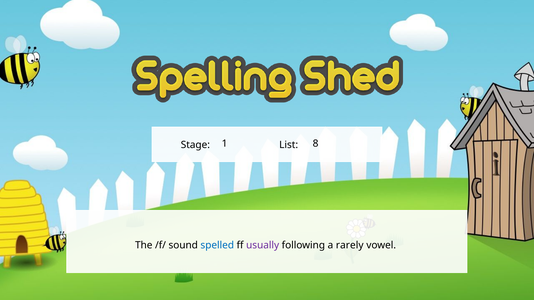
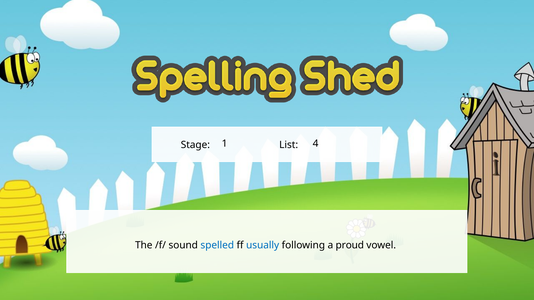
8: 8 -> 4
usually colour: purple -> blue
rarely: rarely -> proud
